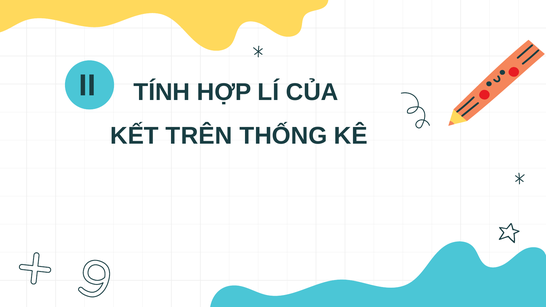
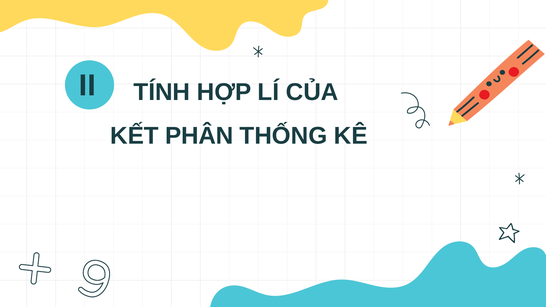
TRÊN: TRÊN -> PHÂN
